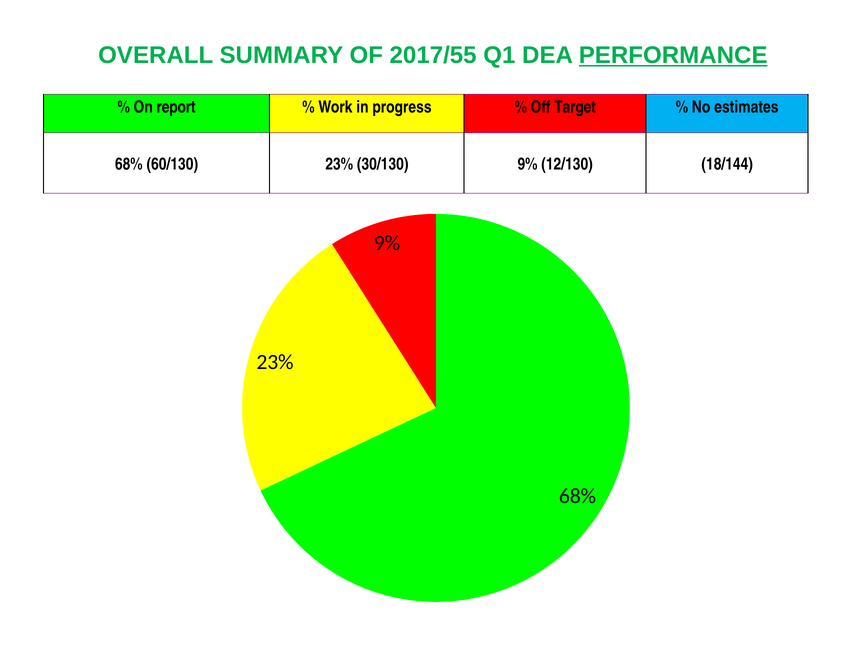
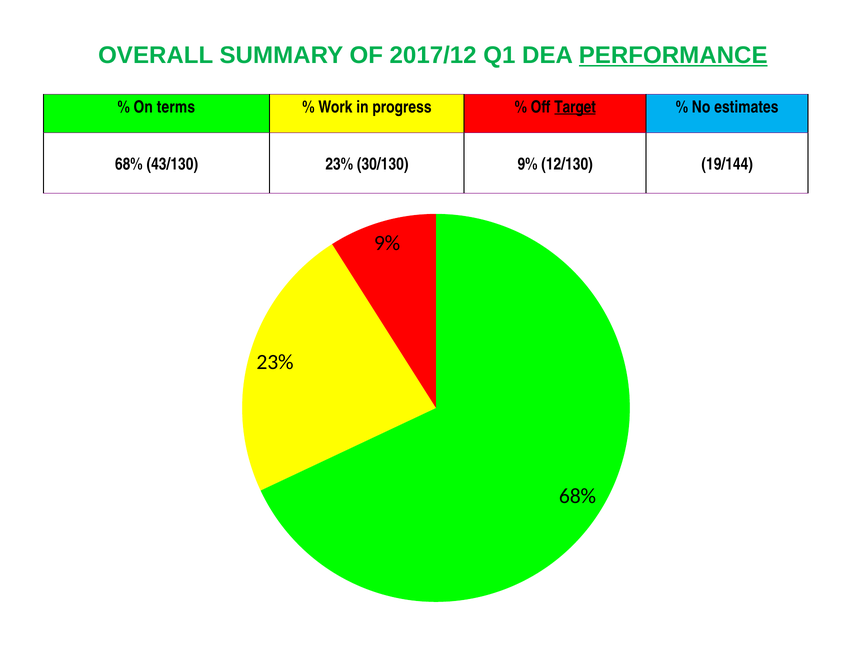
2017/55: 2017/55 -> 2017/12
report: report -> terms
Target underline: none -> present
60/130: 60/130 -> 43/130
18/144: 18/144 -> 19/144
